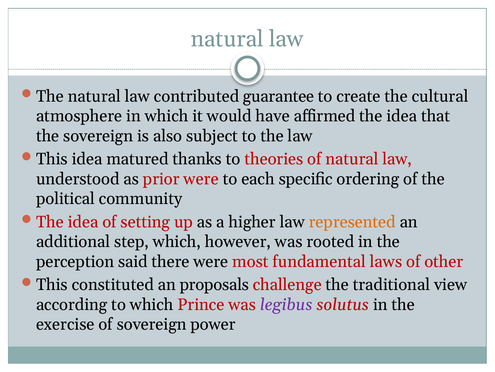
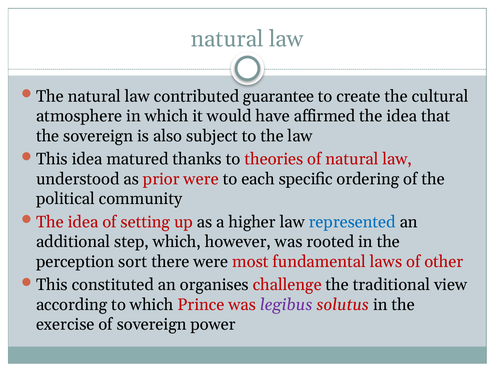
represented colour: orange -> blue
said: said -> sort
proposals: proposals -> organises
